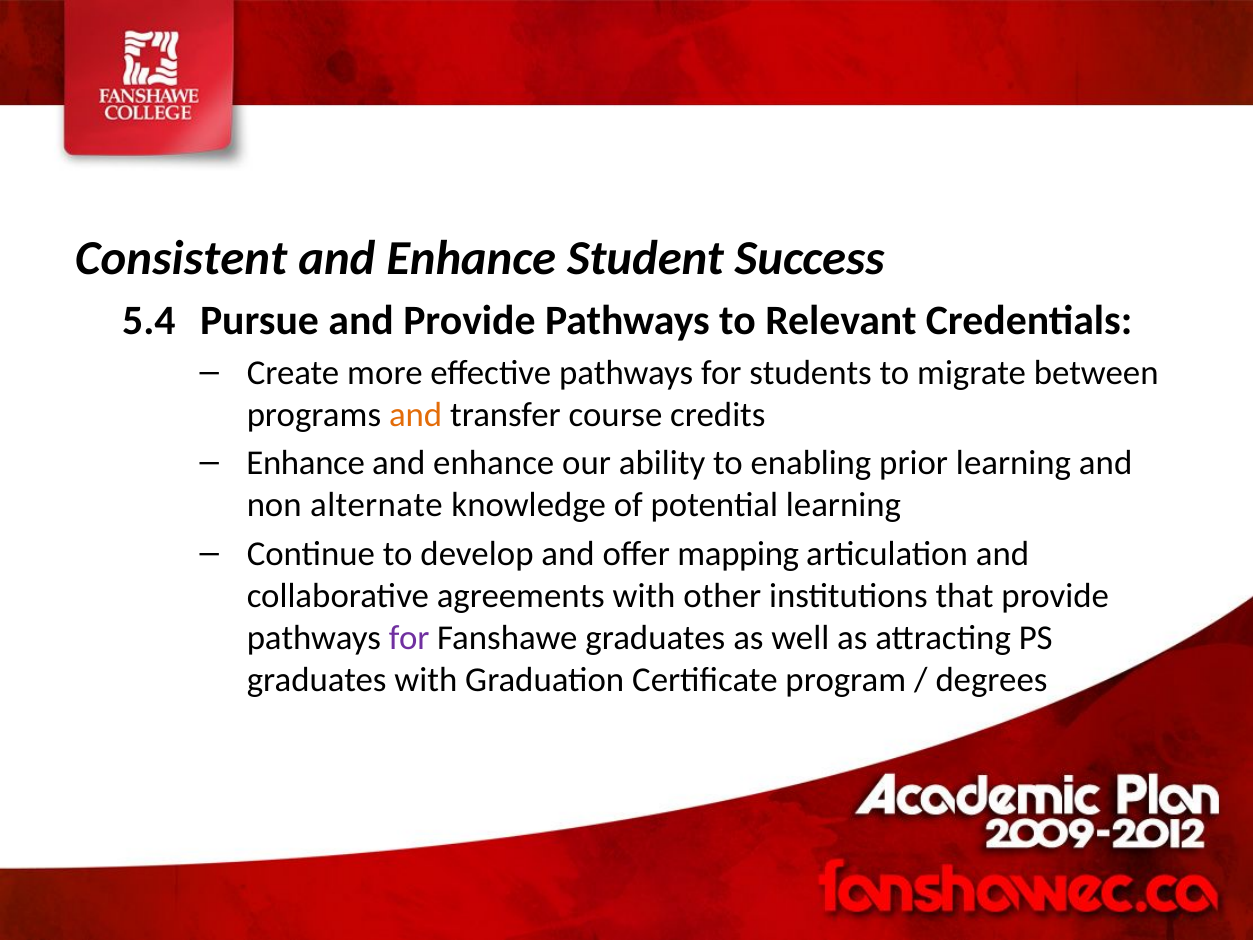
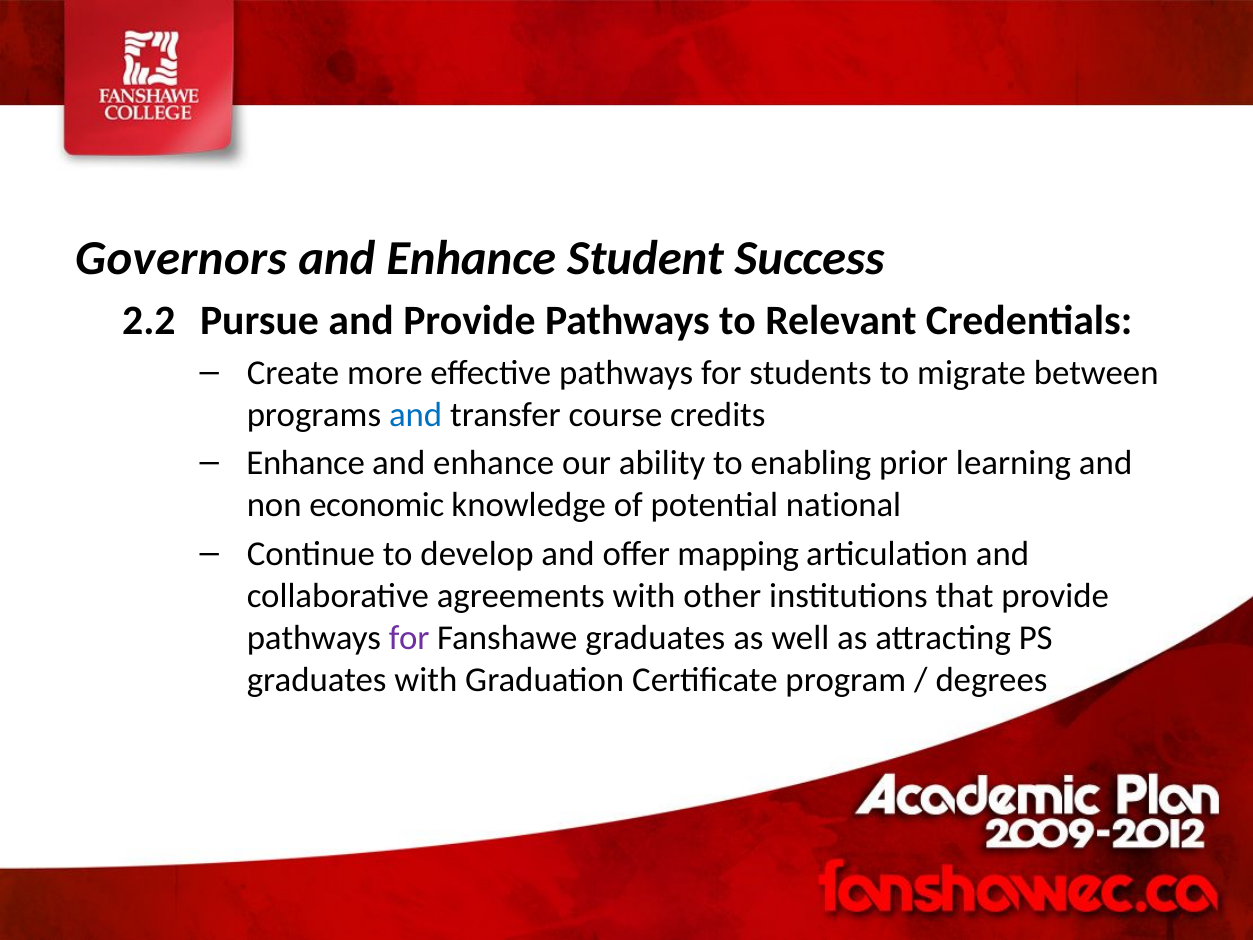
Consistent: Consistent -> Governors
5.4: 5.4 -> 2.2
and at (416, 415) colour: orange -> blue
alternate: alternate -> economic
potential learning: learning -> national
